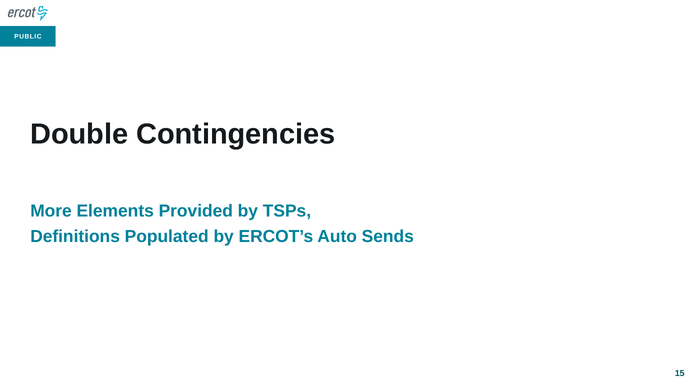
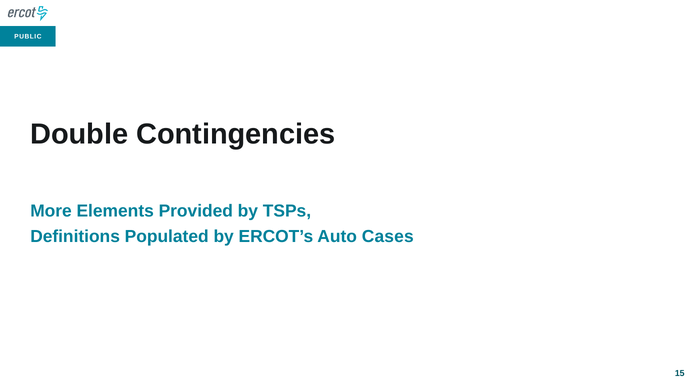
Sends: Sends -> Cases
